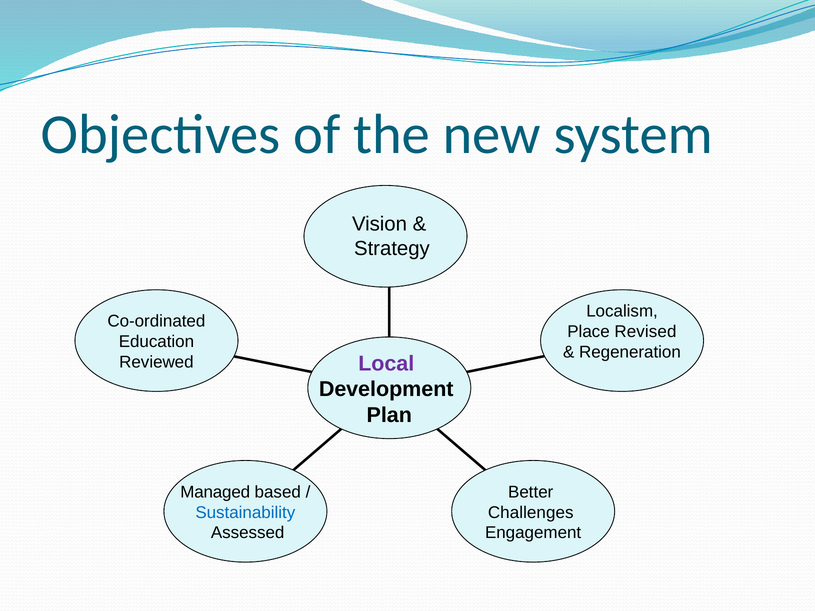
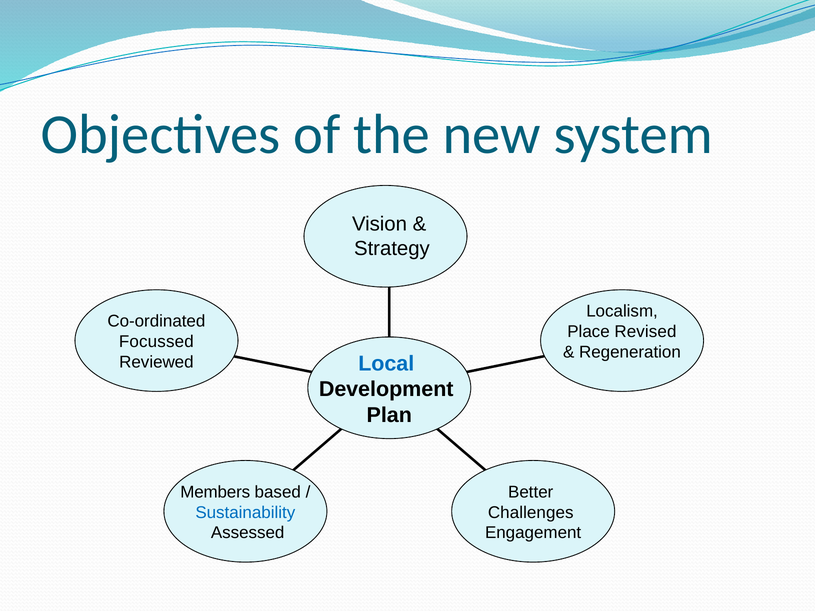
Education: Education -> Focussed
Local colour: purple -> blue
Managed: Managed -> Members
